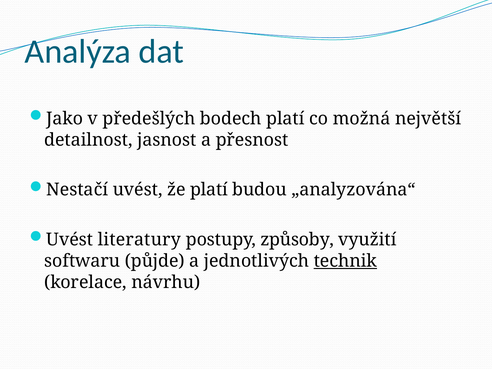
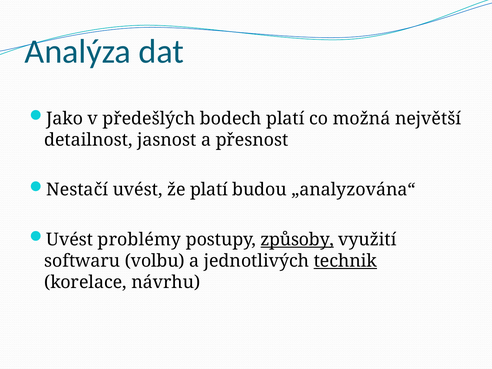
literatury: literatury -> problémy
způsoby underline: none -> present
půjde: půjde -> volbu
